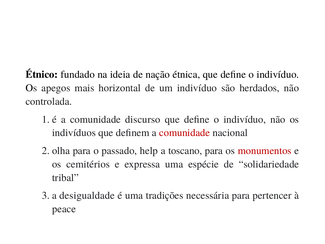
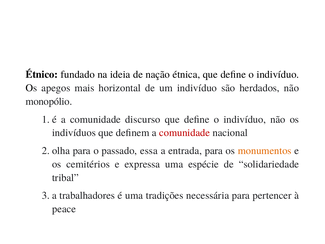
controlada: controlada -> monopólio
help: help -> essa
toscano: toscano -> entrada
monumentos colour: red -> orange
desigualdade: desigualdade -> trabalhadores
